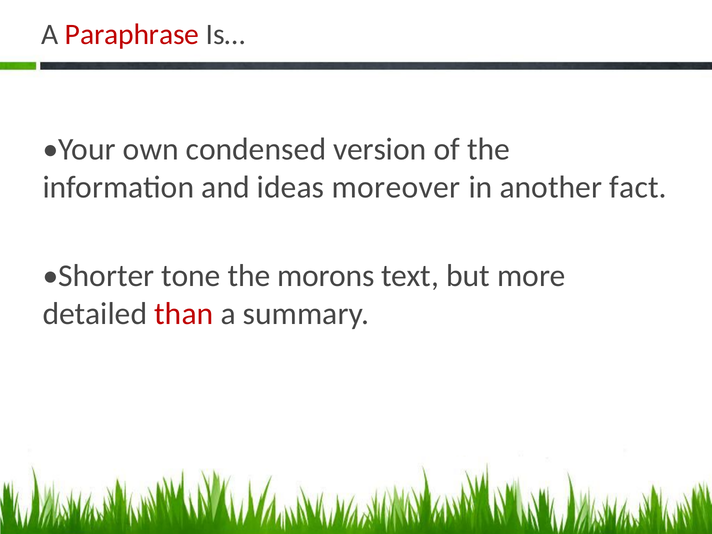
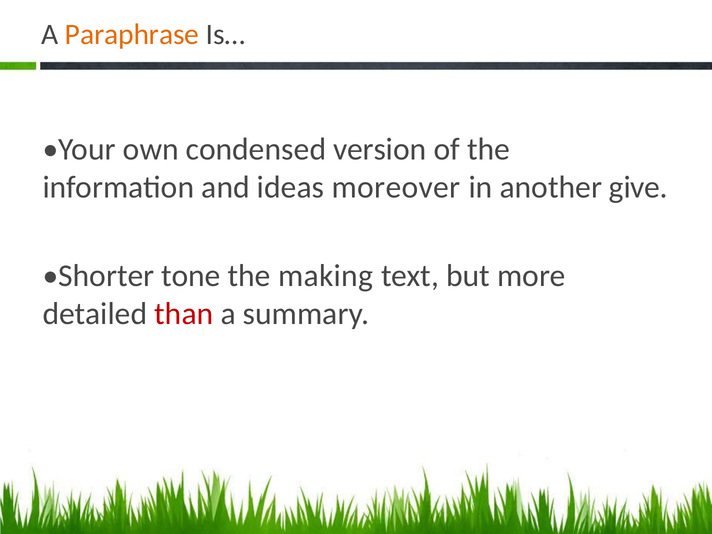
Paraphrase colour: red -> orange
fact: fact -> give
morons: morons -> making
